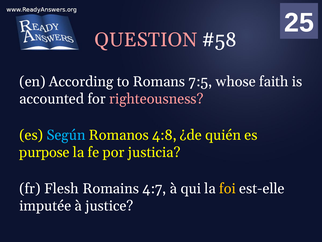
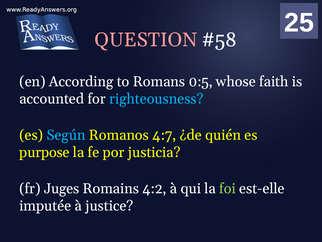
7:5: 7:5 -> 0:5
righteousness colour: pink -> light blue
4:8: 4:8 -> 4:7
Flesh: Flesh -> Juges
4:7: 4:7 -> 4:2
foi colour: yellow -> light green
